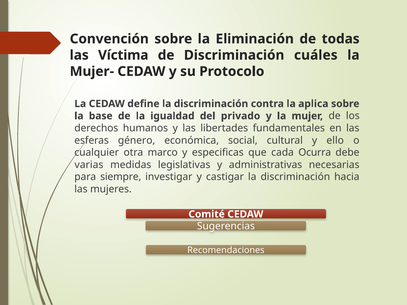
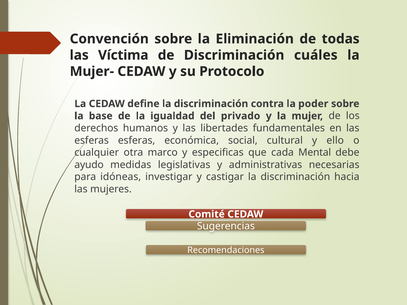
aplica: aplica -> poder
esferas género: género -> esferas
Ocurra: Ocurra -> Mental
varias: varias -> ayudo
siempre: siempre -> idóneas
